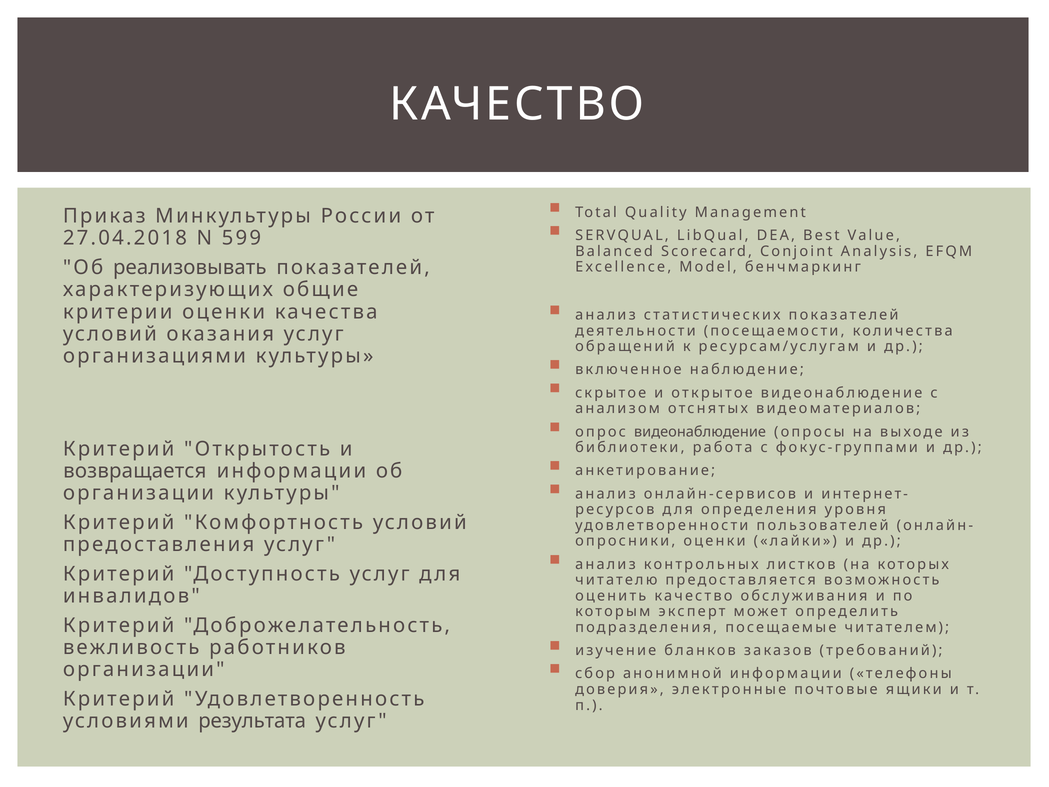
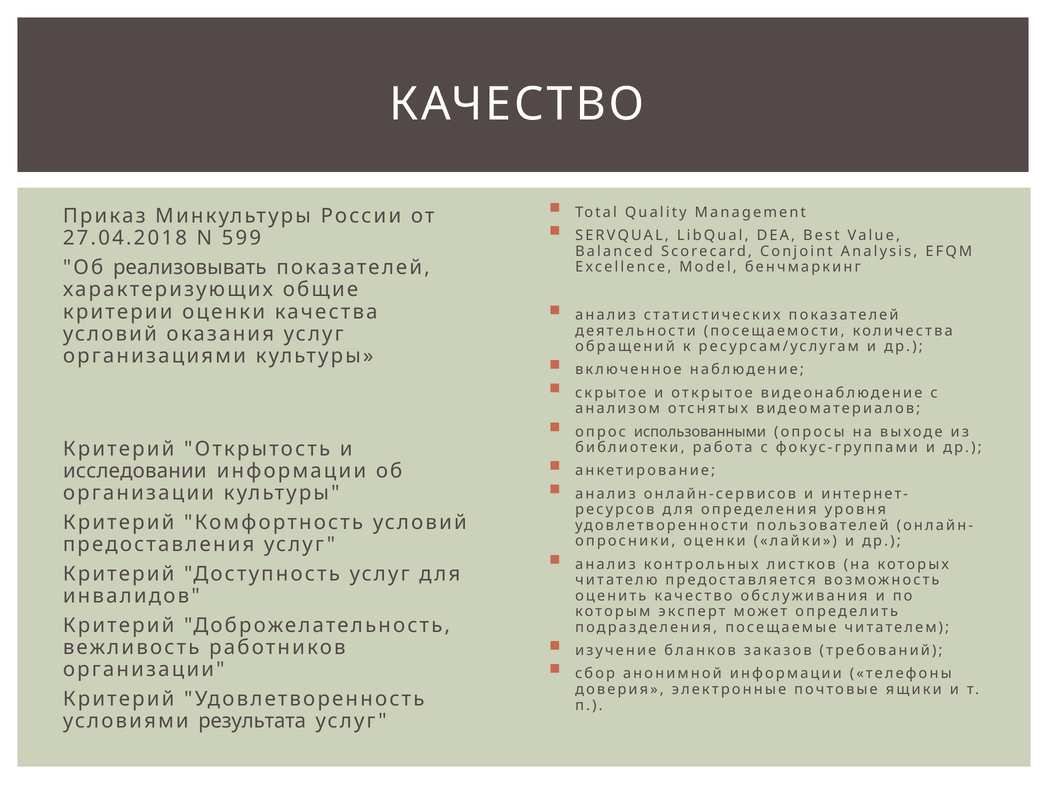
опрос видеонаблюдение: видеонаблюдение -> использованными
возвращается: возвращается -> исследовании
